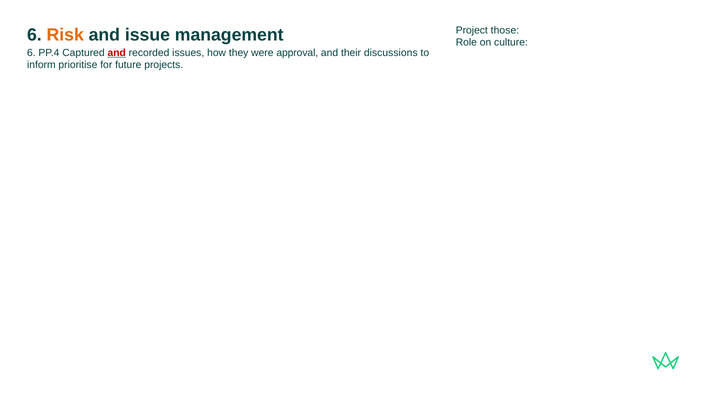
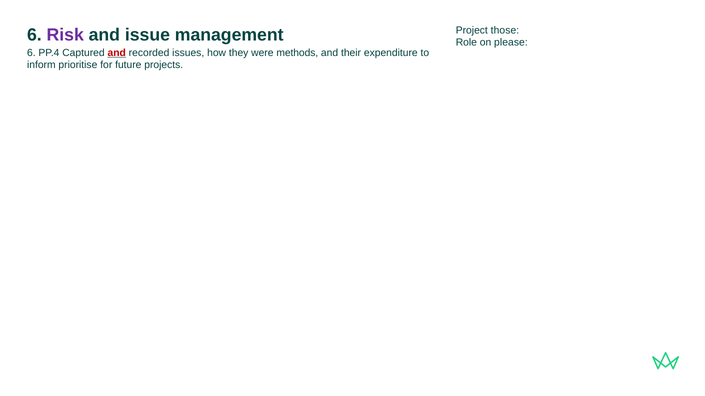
Risk colour: orange -> purple
culture: culture -> please
approval: approval -> methods
discussions: discussions -> expenditure
